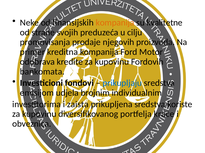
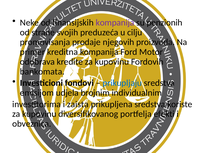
kompanija at (115, 23) colour: orange -> purple
kvalitetne: kvalitetne -> penzionih
kraće: kraće -> efekti
